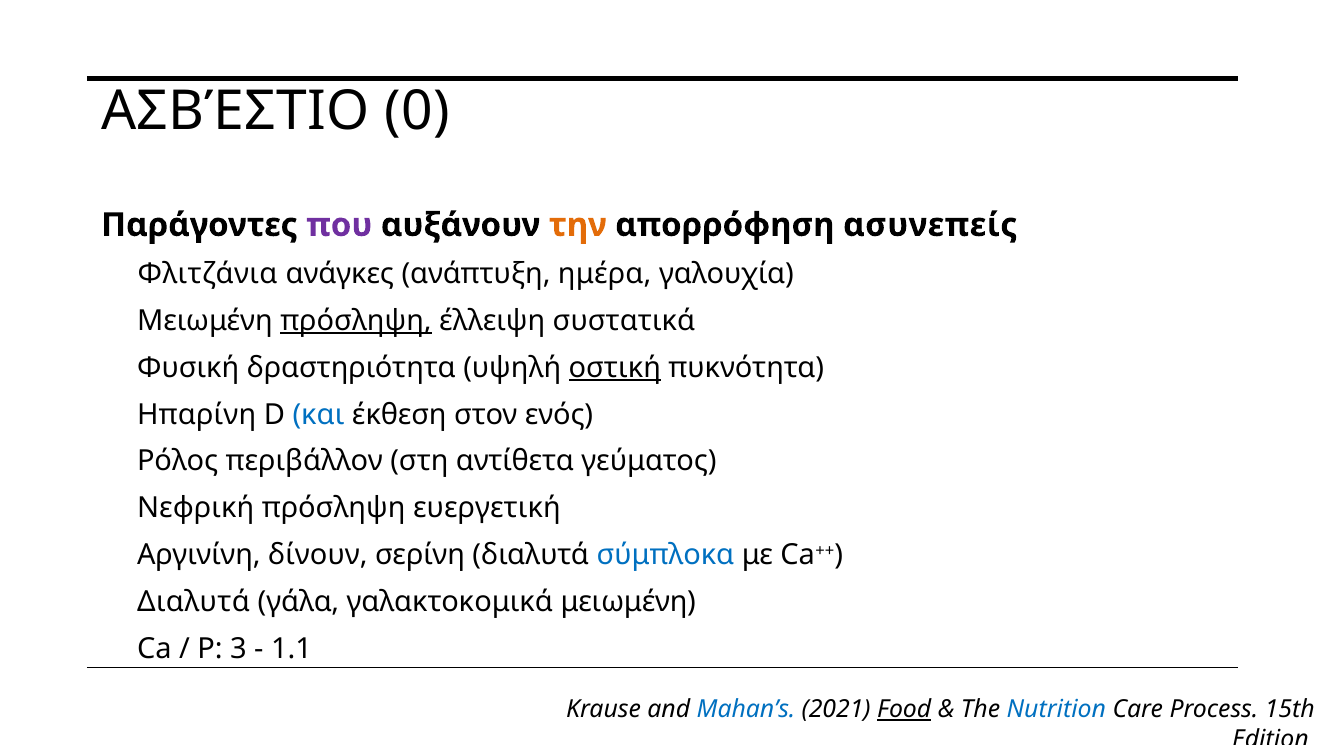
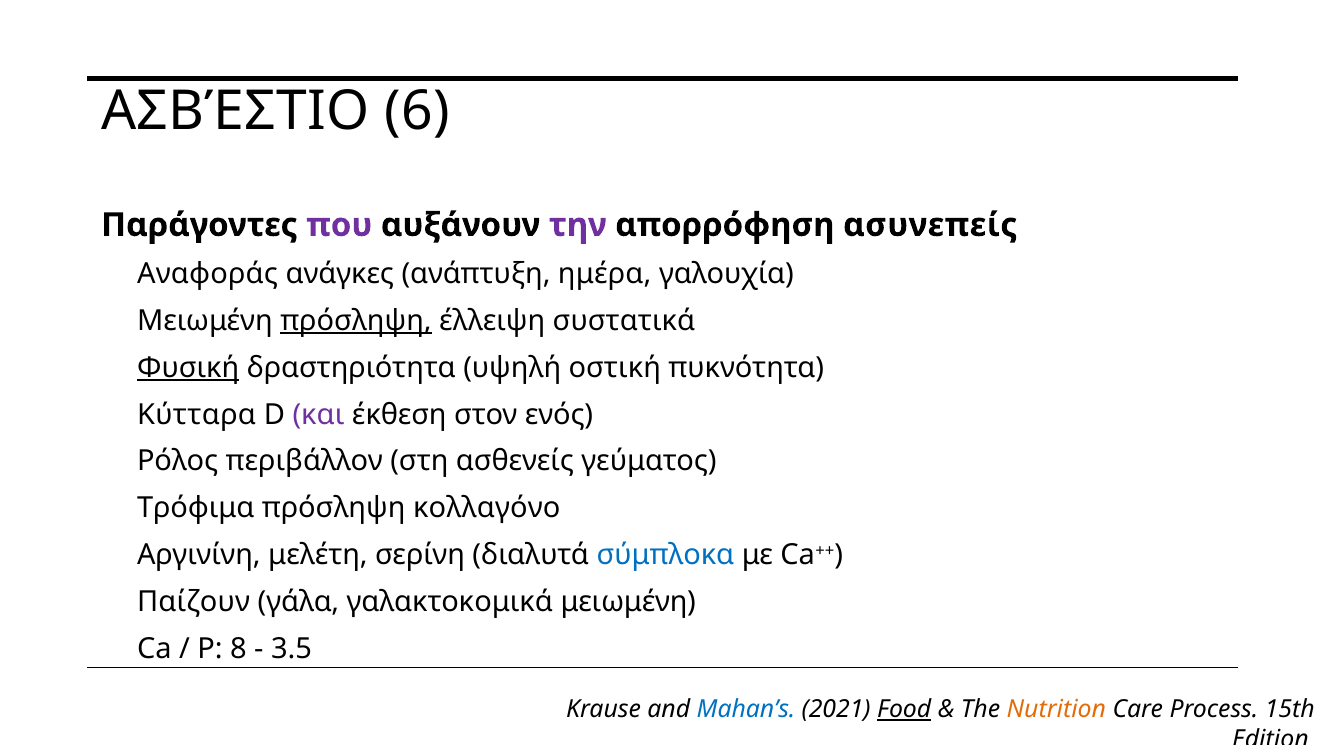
0: 0 -> 6
την colour: orange -> purple
Φλιτζάνια: Φλιτζάνια -> Αναφοράς
Φυσική underline: none -> present
οστική underline: present -> none
Ηπαρίνη: Ηπαρίνη -> Κύτταρα
και colour: blue -> purple
αντίθετα: αντίθετα -> ασθενείς
Νεφρική: Νεφρική -> Τρόφιμα
ευεργετική: ευεργετική -> κολλαγόνο
δίνουν: δίνουν -> μελέτη
Διαλυτά at (194, 602): Διαλυτά -> Παίζουν
3: 3 -> 8
1.1: 1.1 -> 3.5
Nutrition colour: blue -> orange
